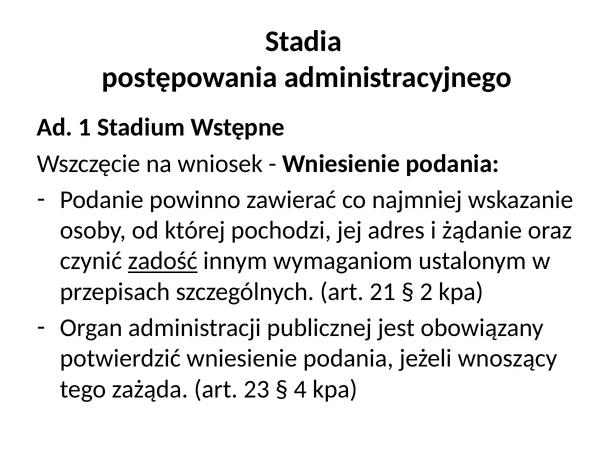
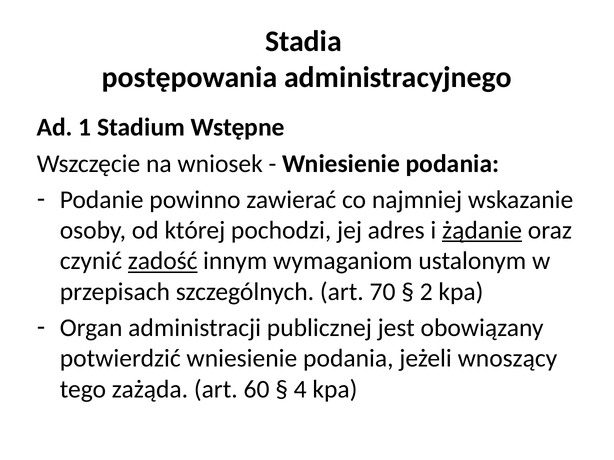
żądanie underline: none -> present
21: 21 -> 70
23: 23 -> 60
